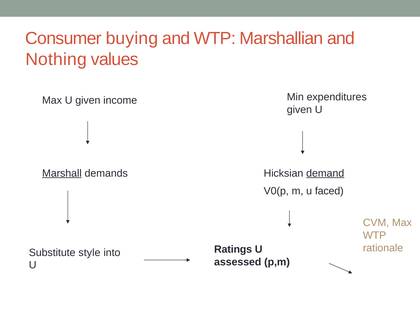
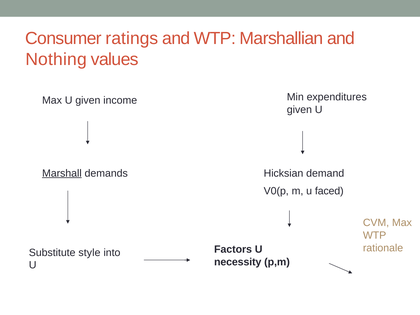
buying: buying -> ratings
demand underline: present -> none
Ratings: Ratings -> Factors
assessed: assessed -> necessity
